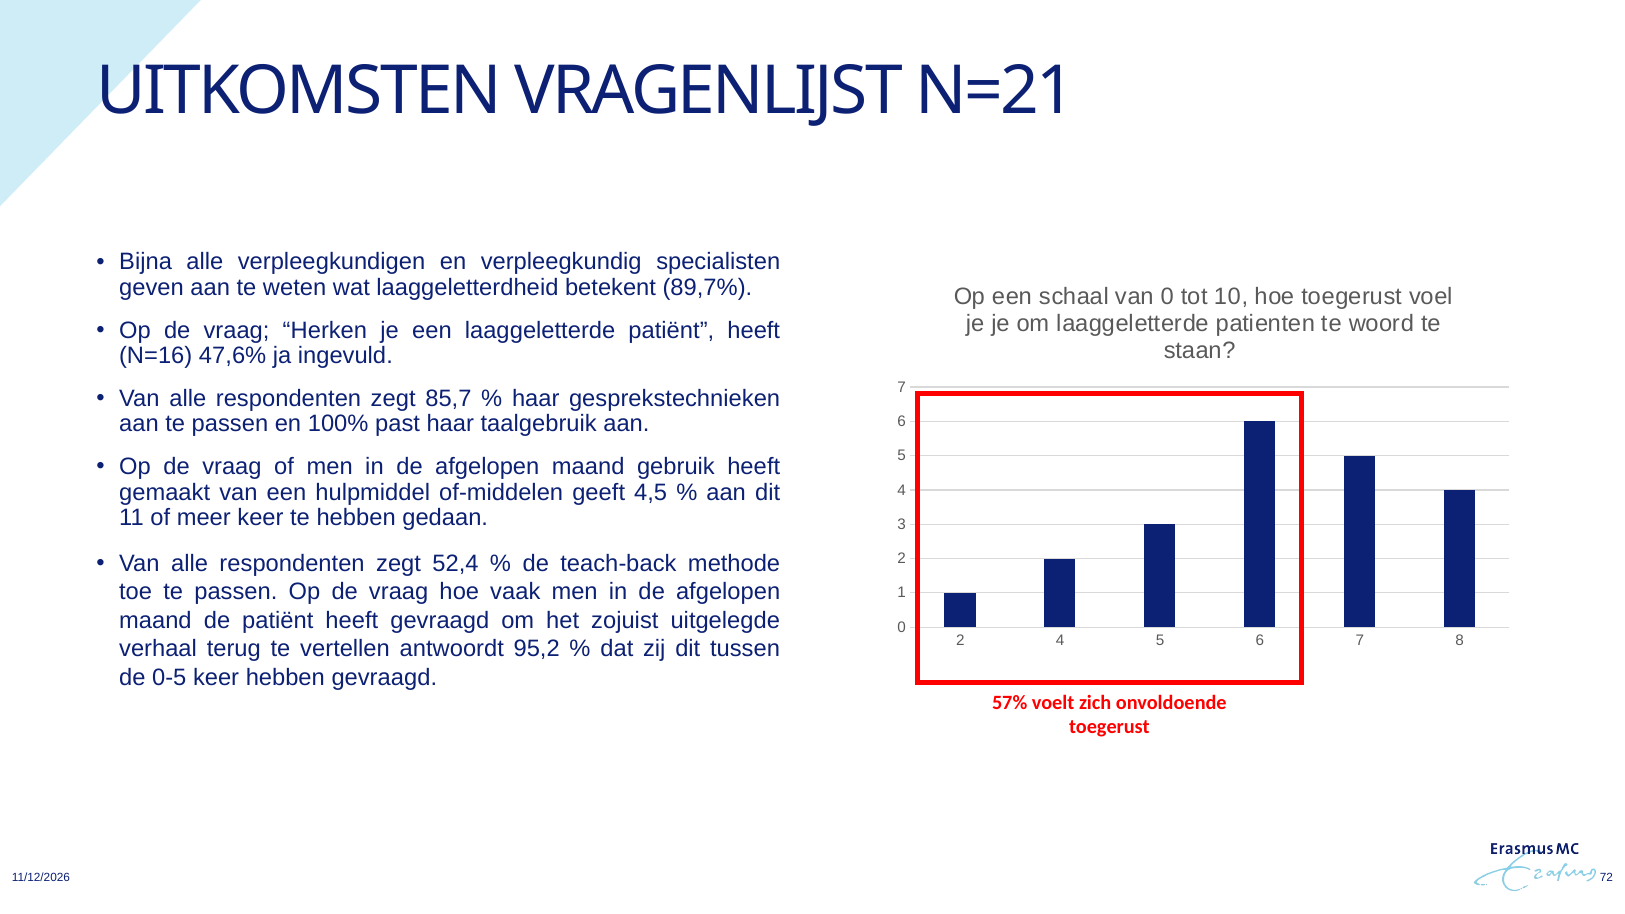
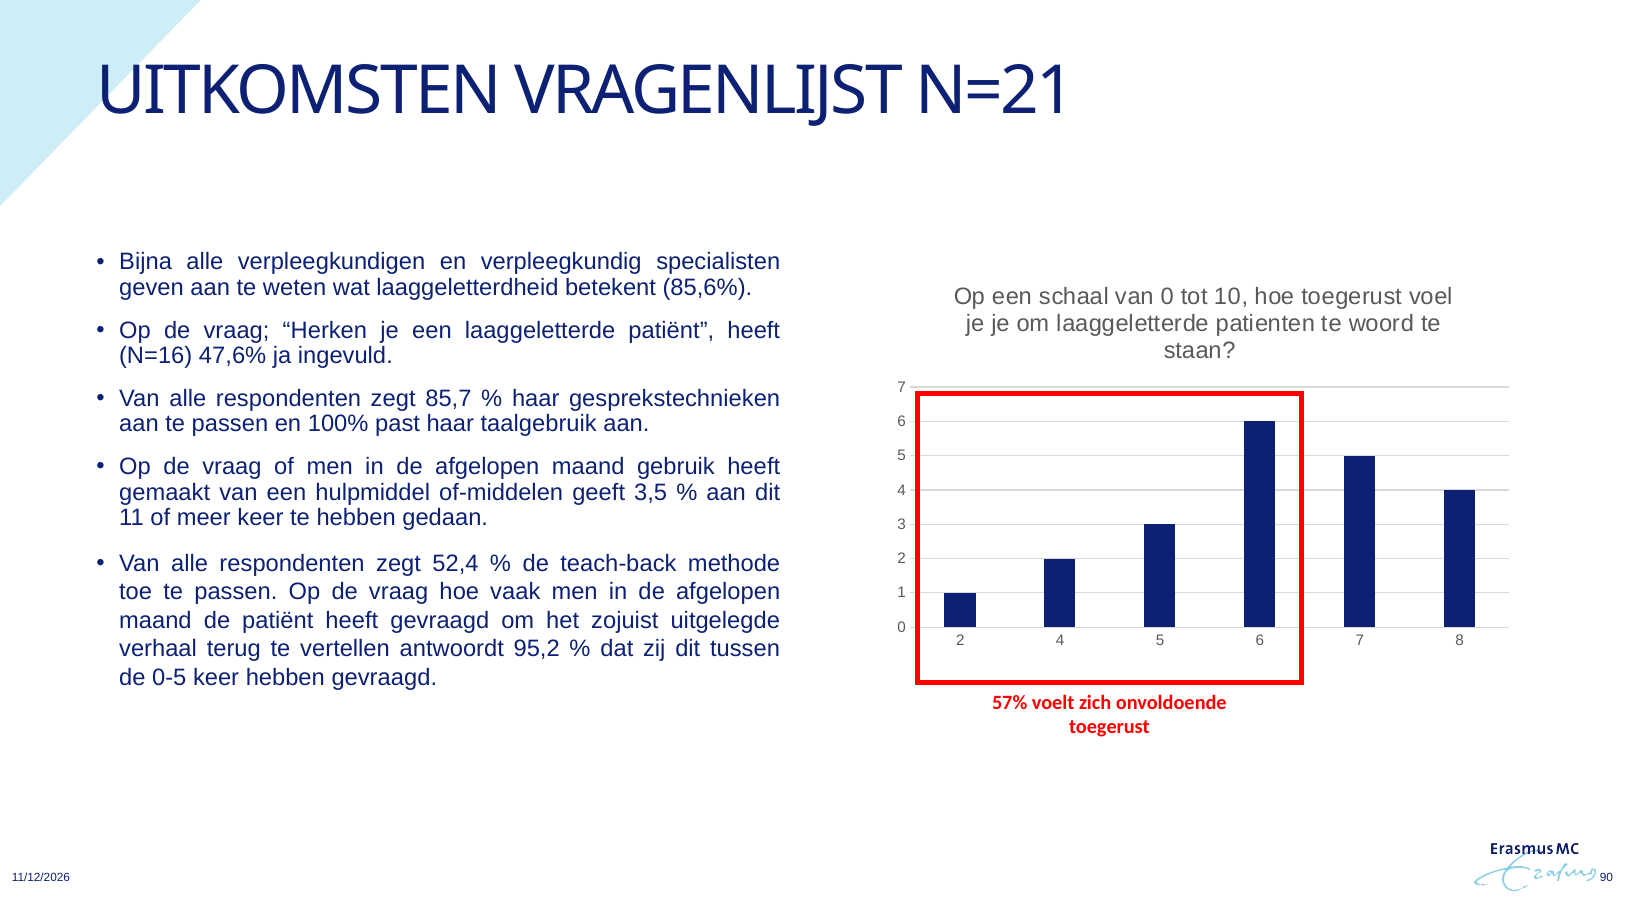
89,7%: 89,7% -> 85,6%
4,5: 4,5 -> 3,5
72: 72 -> 90
